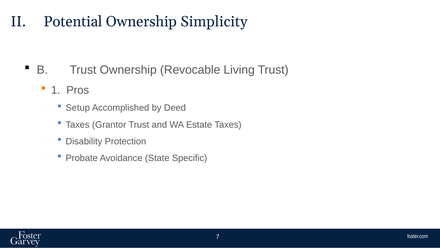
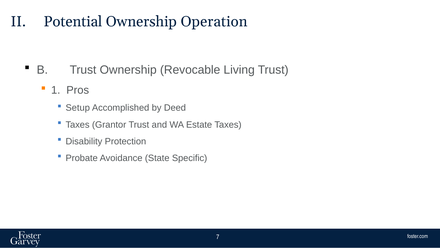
Simplicity: Simplicity -> Operation
